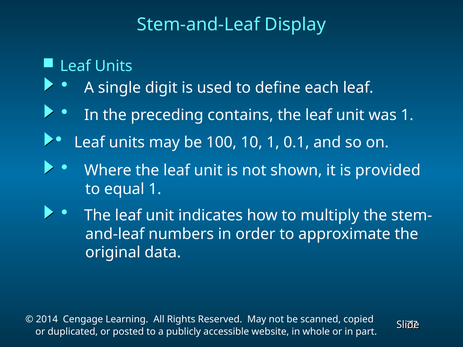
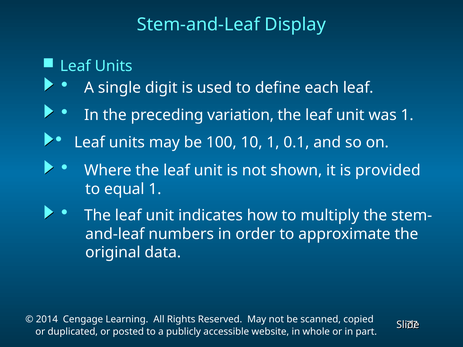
contains: contains -> variation
